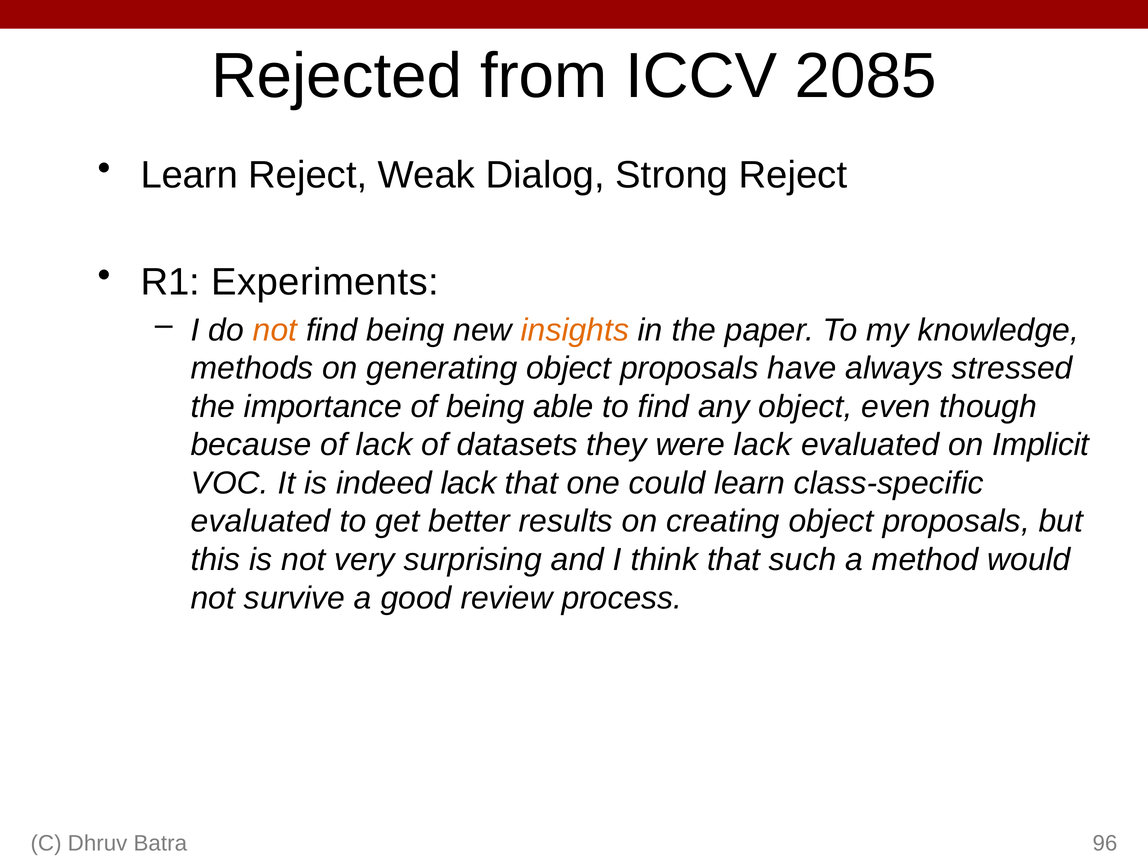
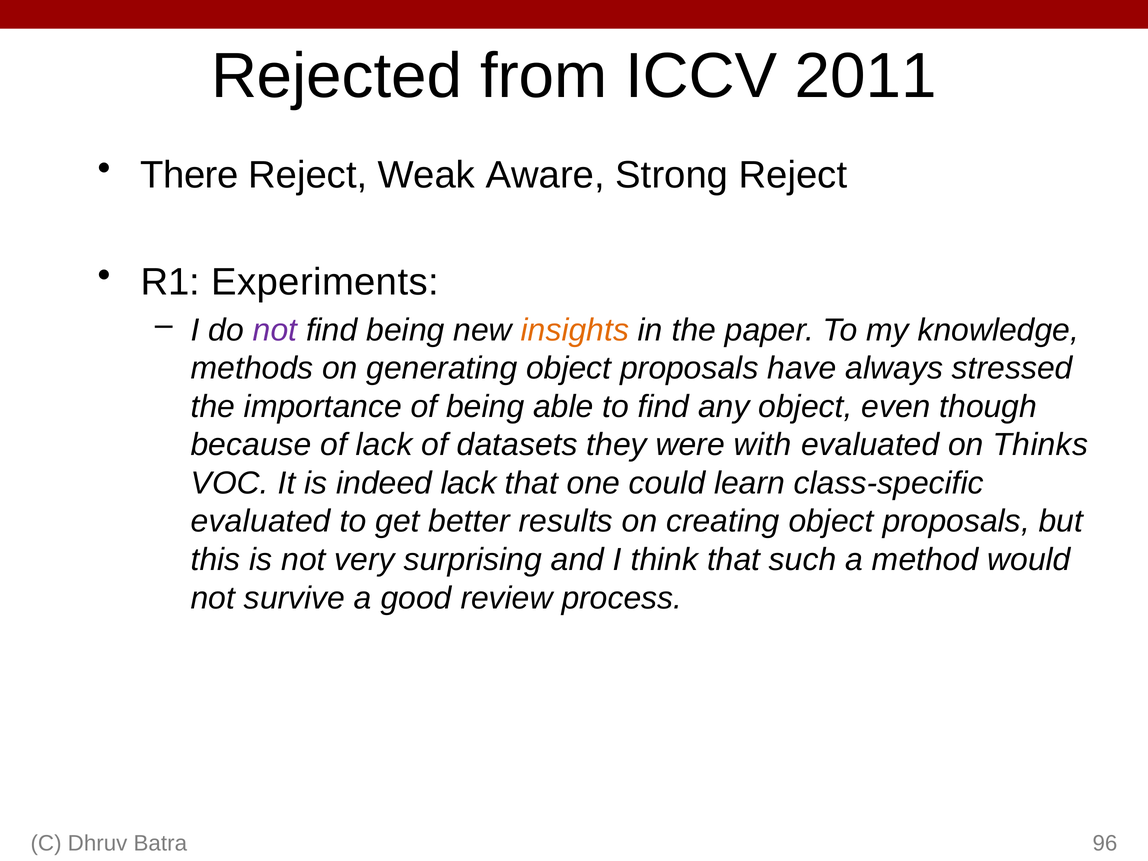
2085: 2085 -> 2011
Learn at (189, 175): Learn -> There
Dialog: Dialog -> Aware
not at (275, 330) colour: orange -> purple
were lack: lack -> with
Implicit: Implicit -> Thinks
